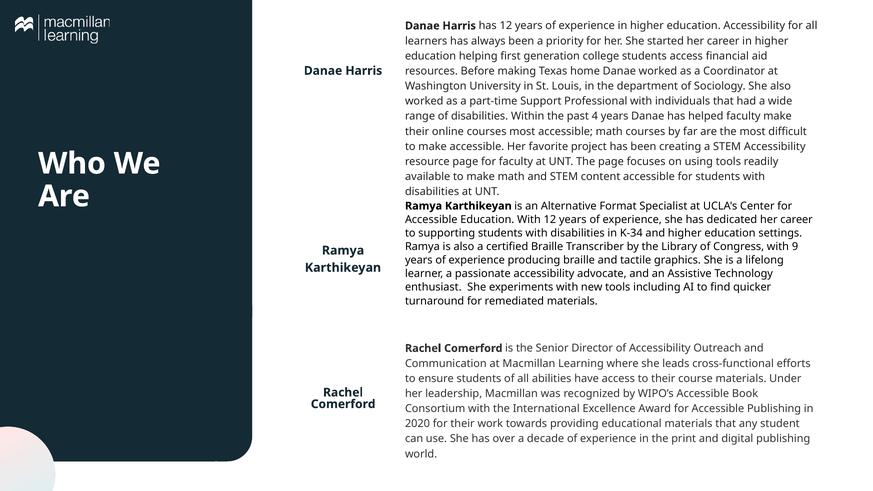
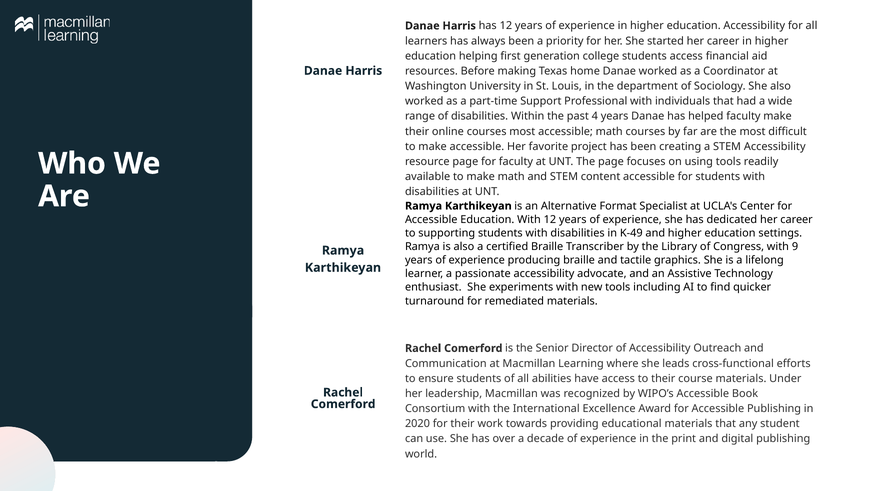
K-34: K-34 -> K-49
